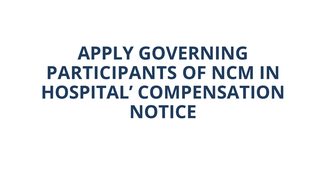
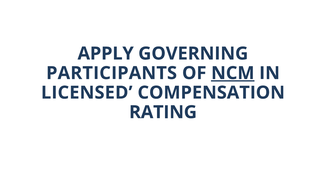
NCM underline: none -> present
HOSPITAL: HOSPITAL -> LICENSED
NOTICE: NOTICE -> RATING
